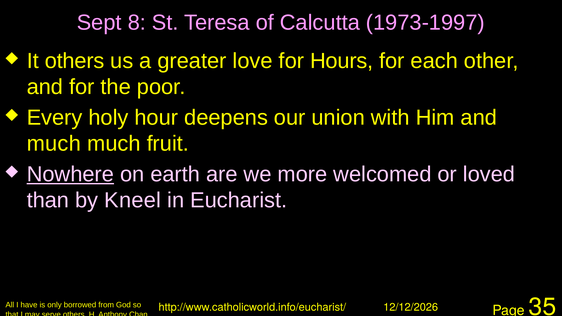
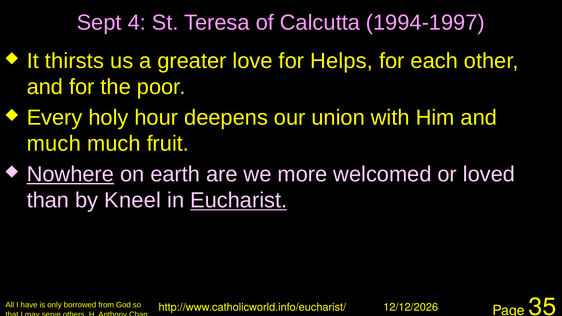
8: 8 -> 4
1973-1997: 1973-1997 -> 1994-1997
It others: others -> thirsts
Hours: Hours -> Helps
Eucharist underline: none -> present
